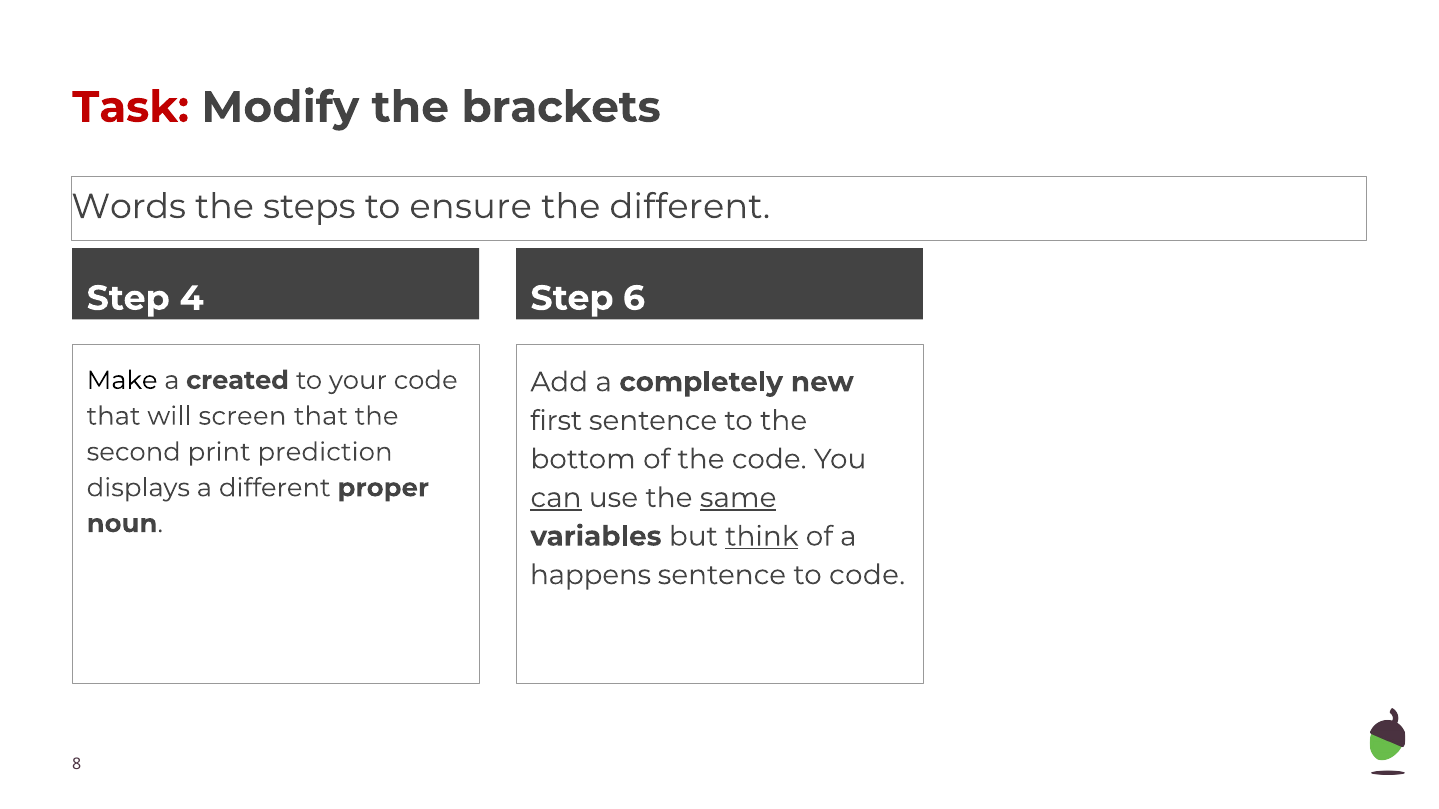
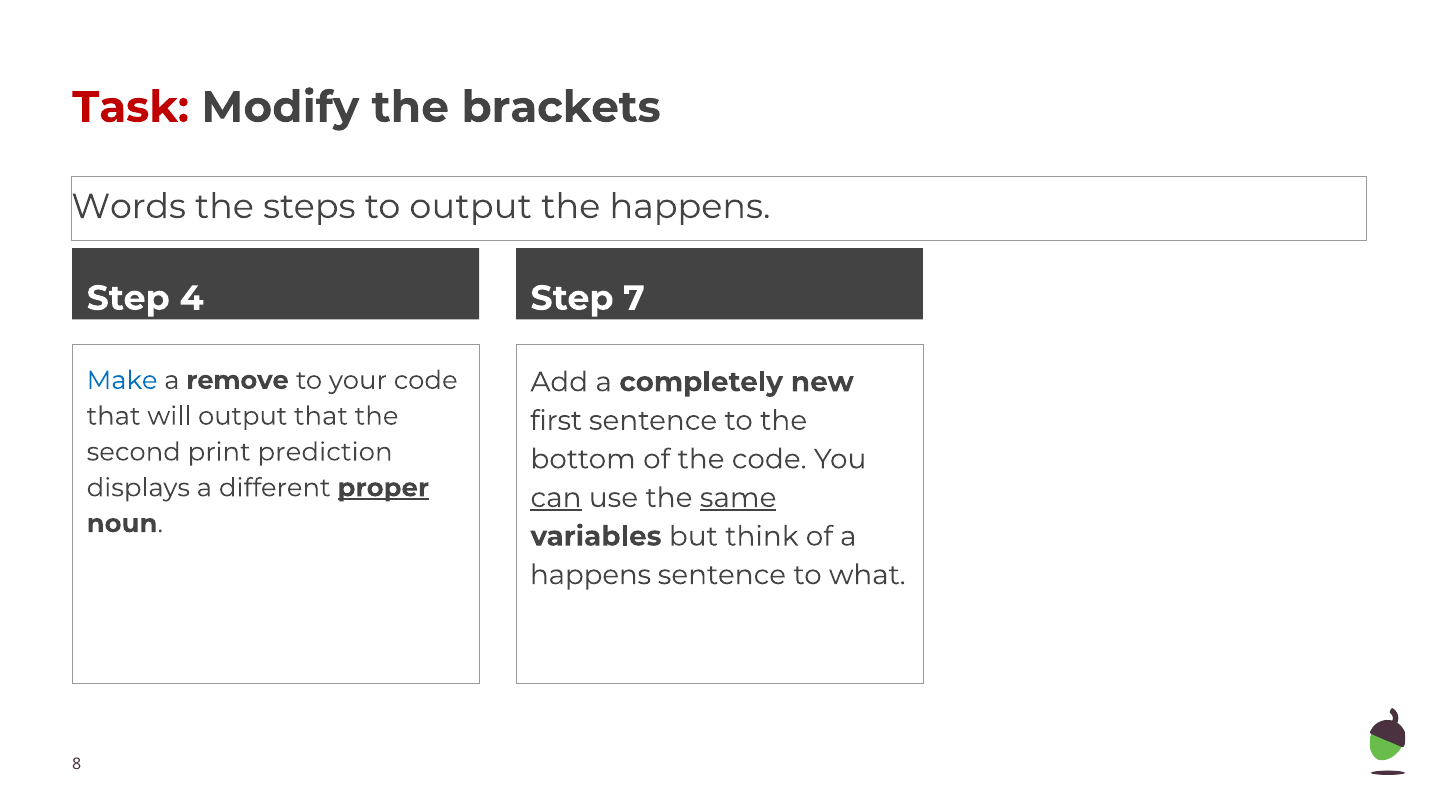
to ensure: ensure -> output
the different: different -> happens
6: 6 -> 7
Make colour: black -> blue
created: created -> remove
will screen: screen -> output
proper underline: none -> present
think underline: present -> none
to code: code -> what
